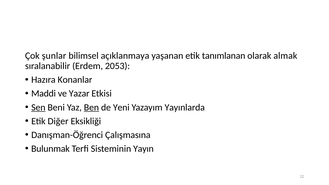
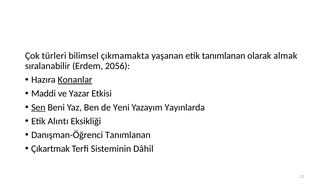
şunlar: şunlar -> türleri
açıklanmaya: açıklanmaya -> çıkmamakta
2053: 2053 -> 2056
Konanlar underline: none -> present
Ben underline: present -> none
Diğer: Diğer -> Alıntı
Danışman-Öğrenci Çalışmasına: Çalışmasına -> Tanımlanan
Bulunmak: Bulunmak -> Çıkartmak
Yayın: Yayın -> Dâhil
